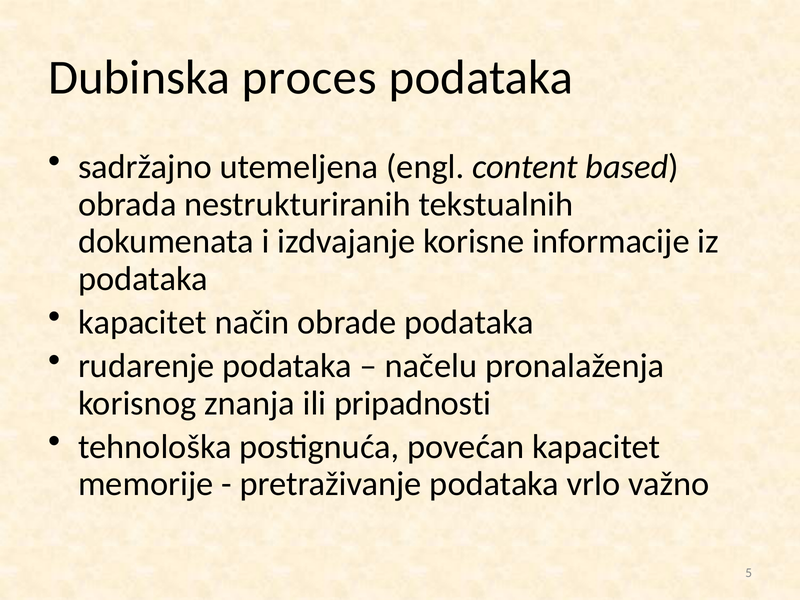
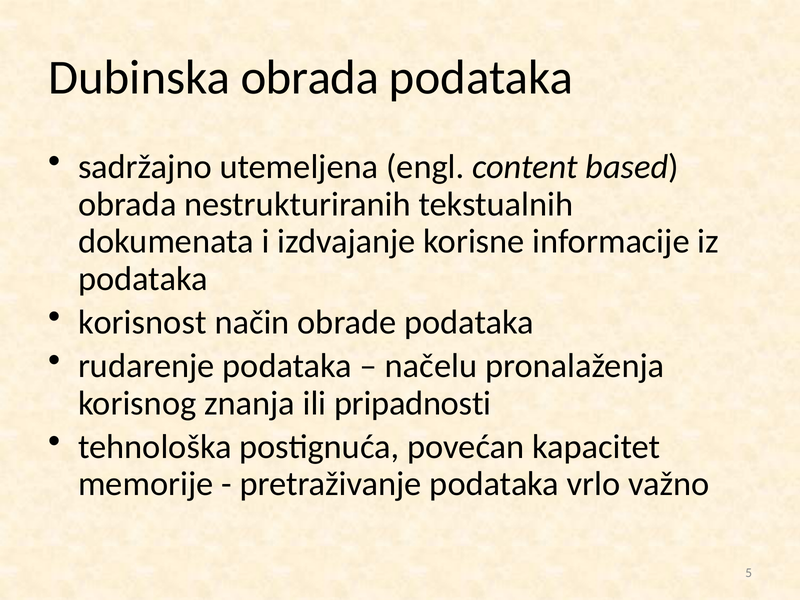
Dubinska proces: proces -> obrada
kapacitet at (142, 322): kapacitet -> korisnost
